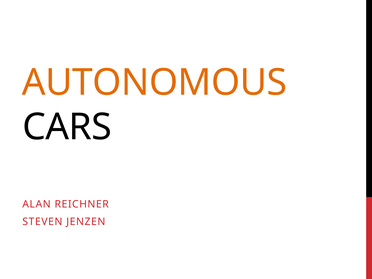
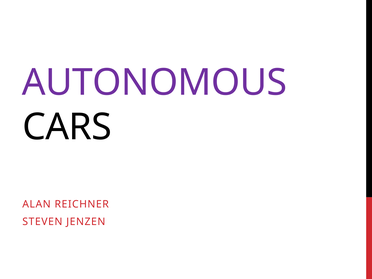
AUTONOMOUS colour: orange -> purple
